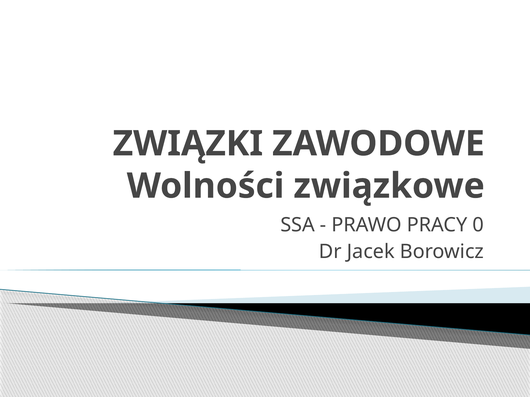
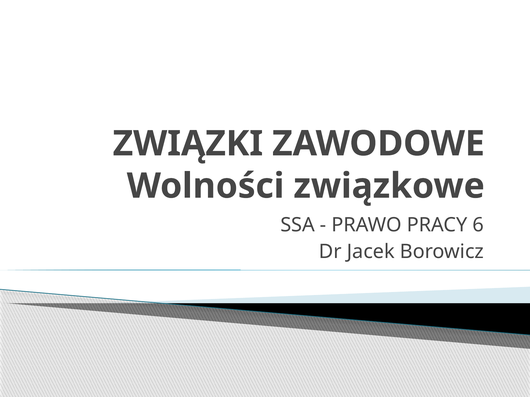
0: 0 -> 6
